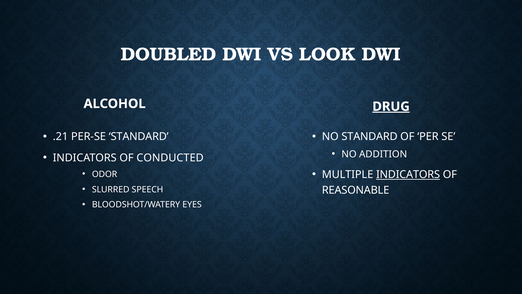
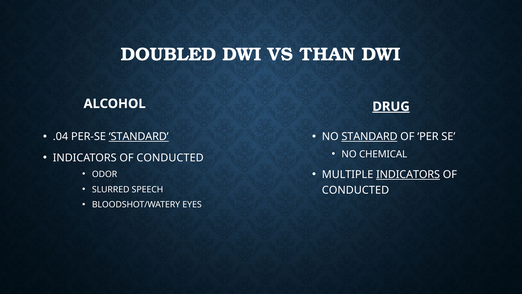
LOOK: LOOK -> THAN
.21: .21 -> .04
STANDARD at (139, 137) underline: none -> present
STANDARD at (370, 137) underline: none -> present
ADDITION: ADDITION -> CHEMICAL
REASONABLE at (356, 190): REASONABLE -> CONDUCTED
